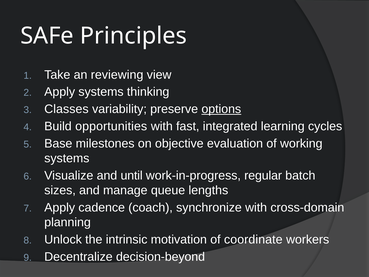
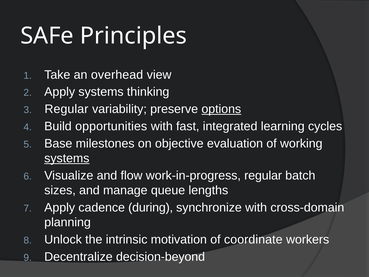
reviewing: reviewing -> overhead
Classes at (66, 109): Classes -> Regular
systems at (67, 158) underline: none -> present
until: until -> flow
coach: coach -> during
